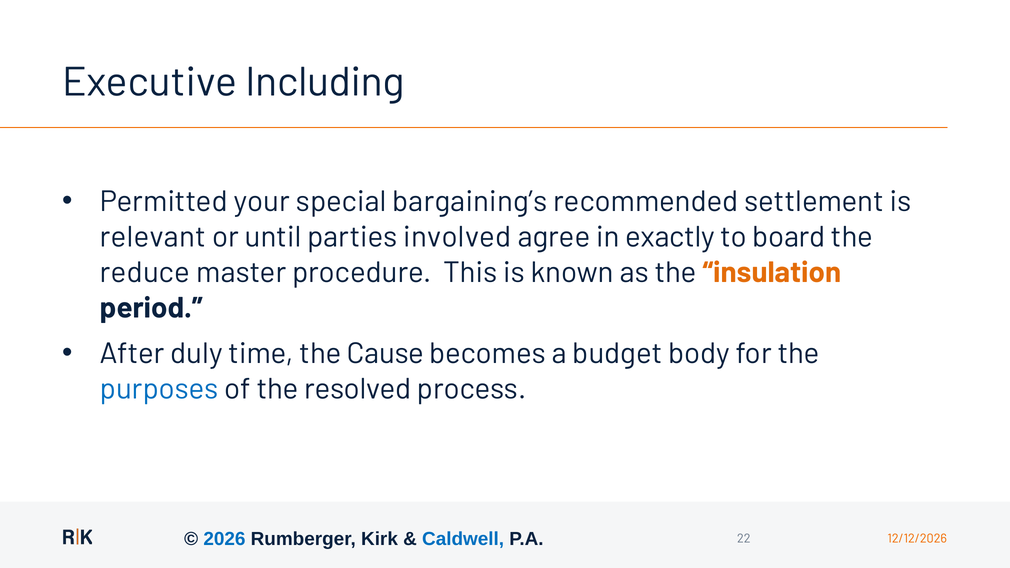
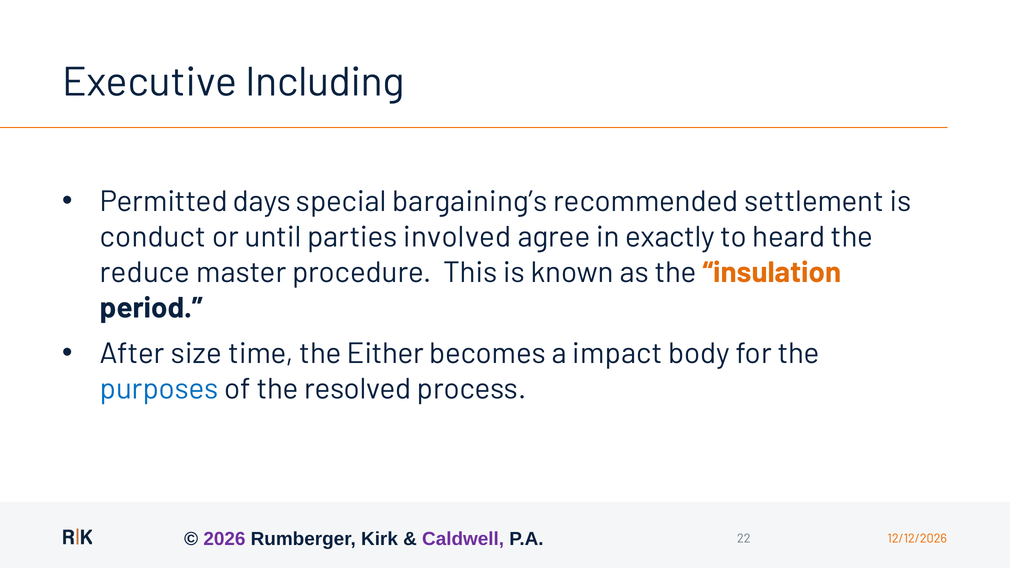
your: your -> days
relevant: relevant -> conduct
board: board -> heard
duly: duly -> size
Cause: Cause -> Either
budget: budget -> impact
2026 colour: blue -> purple
Caldwell colour: blue -> purple
